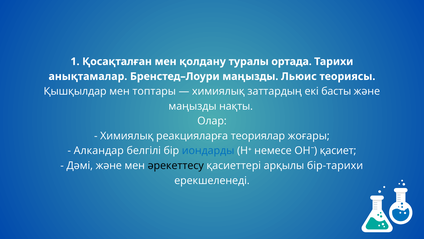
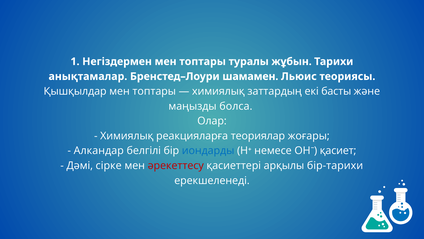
Қосақталған: Қосақталған -> Негіздермен
қолдану at (203, 61): қолдану -> топтары
ортада: ортада -> жұбын
Бренстед–Лоури маңызды: маңызды -> шамамен
нақты: нақты -> болса
Дәмі және: және -> сірке
әрекеттесу colour: black -> red
